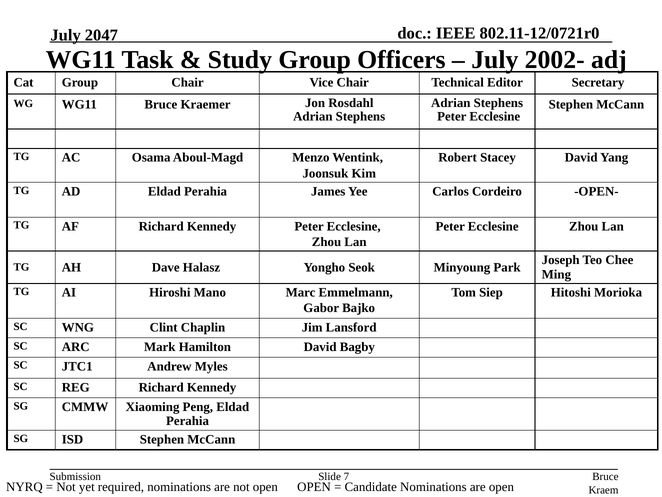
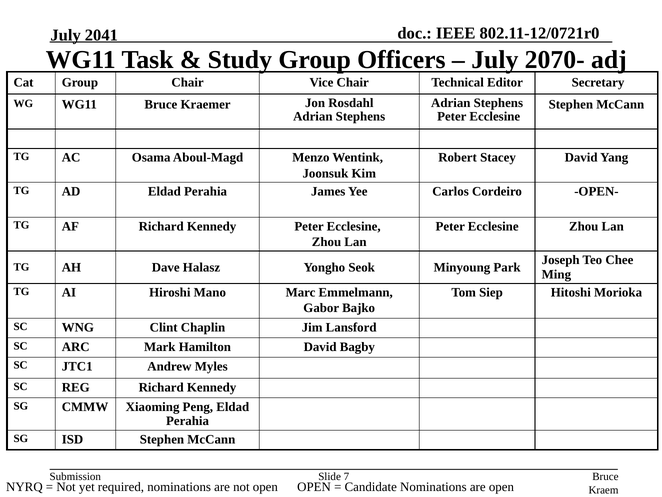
2047: 2047 -> 2041
2002-: 2002- -> 2070-
